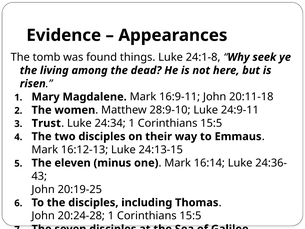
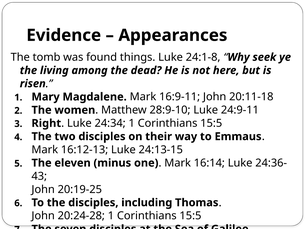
Trust: Trust -> Right
